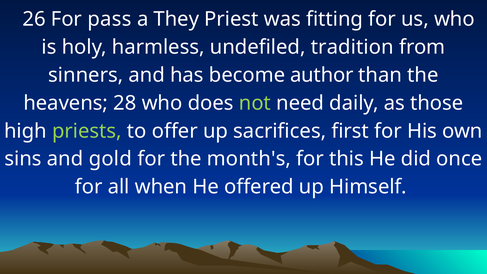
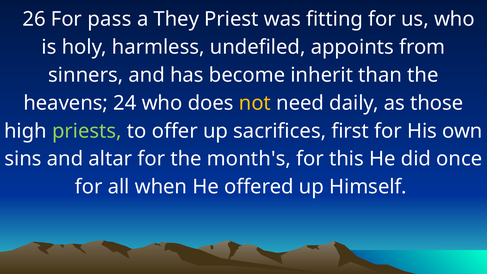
tradition: tradition -> appoints
author: author -> inherit
28: 28 -> 24
not colour: light green -> yellow
gold: gold -> altar
